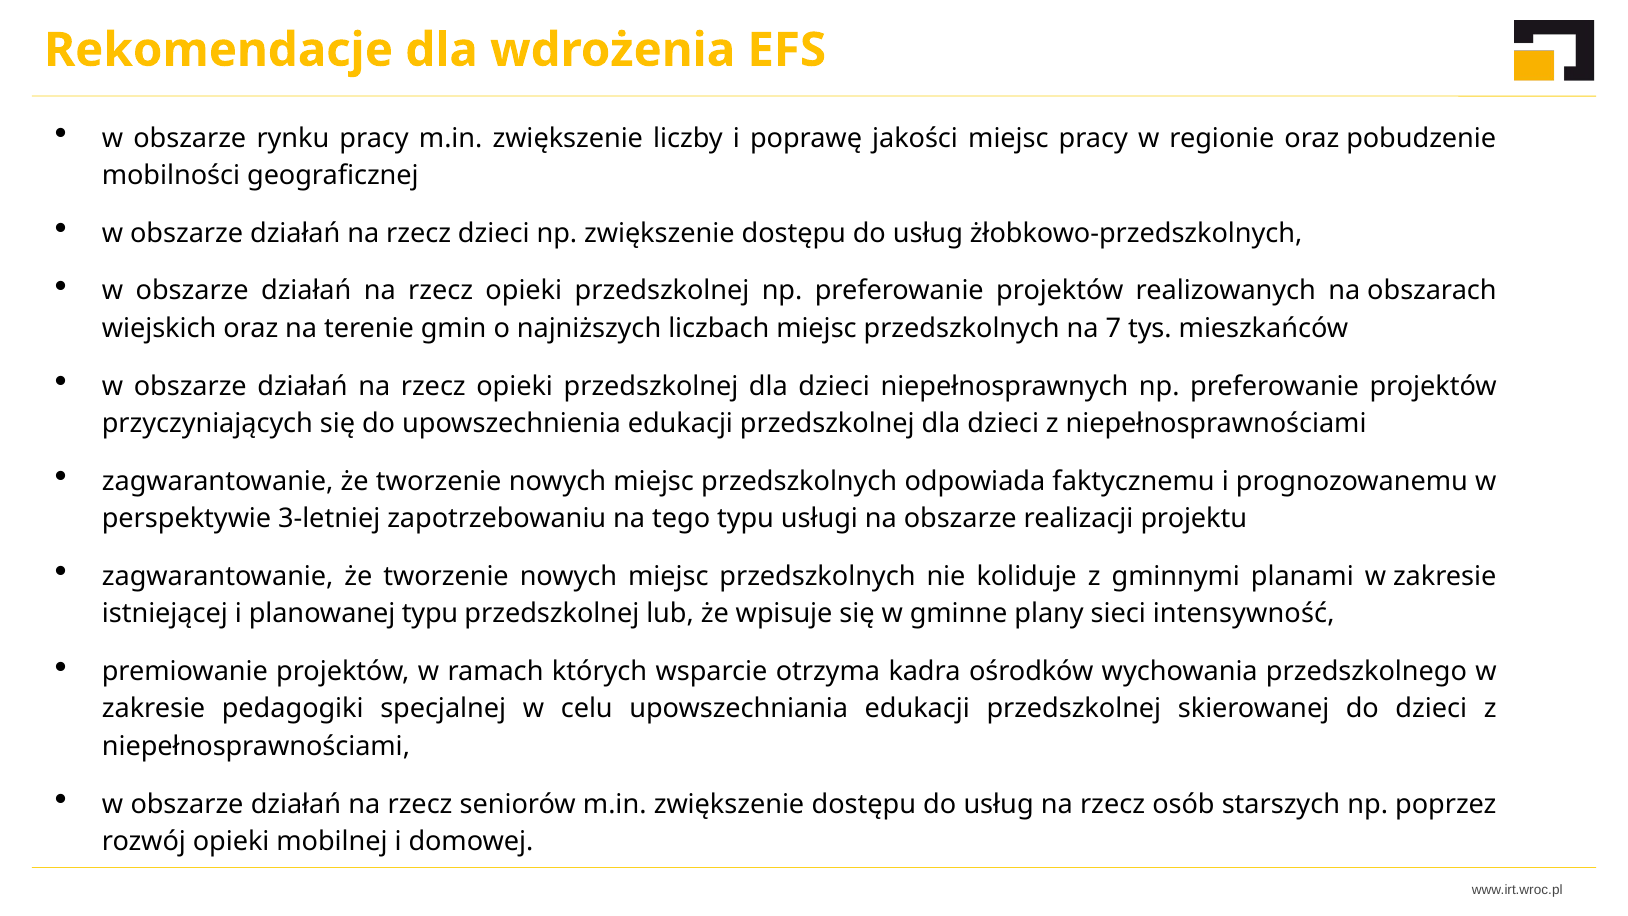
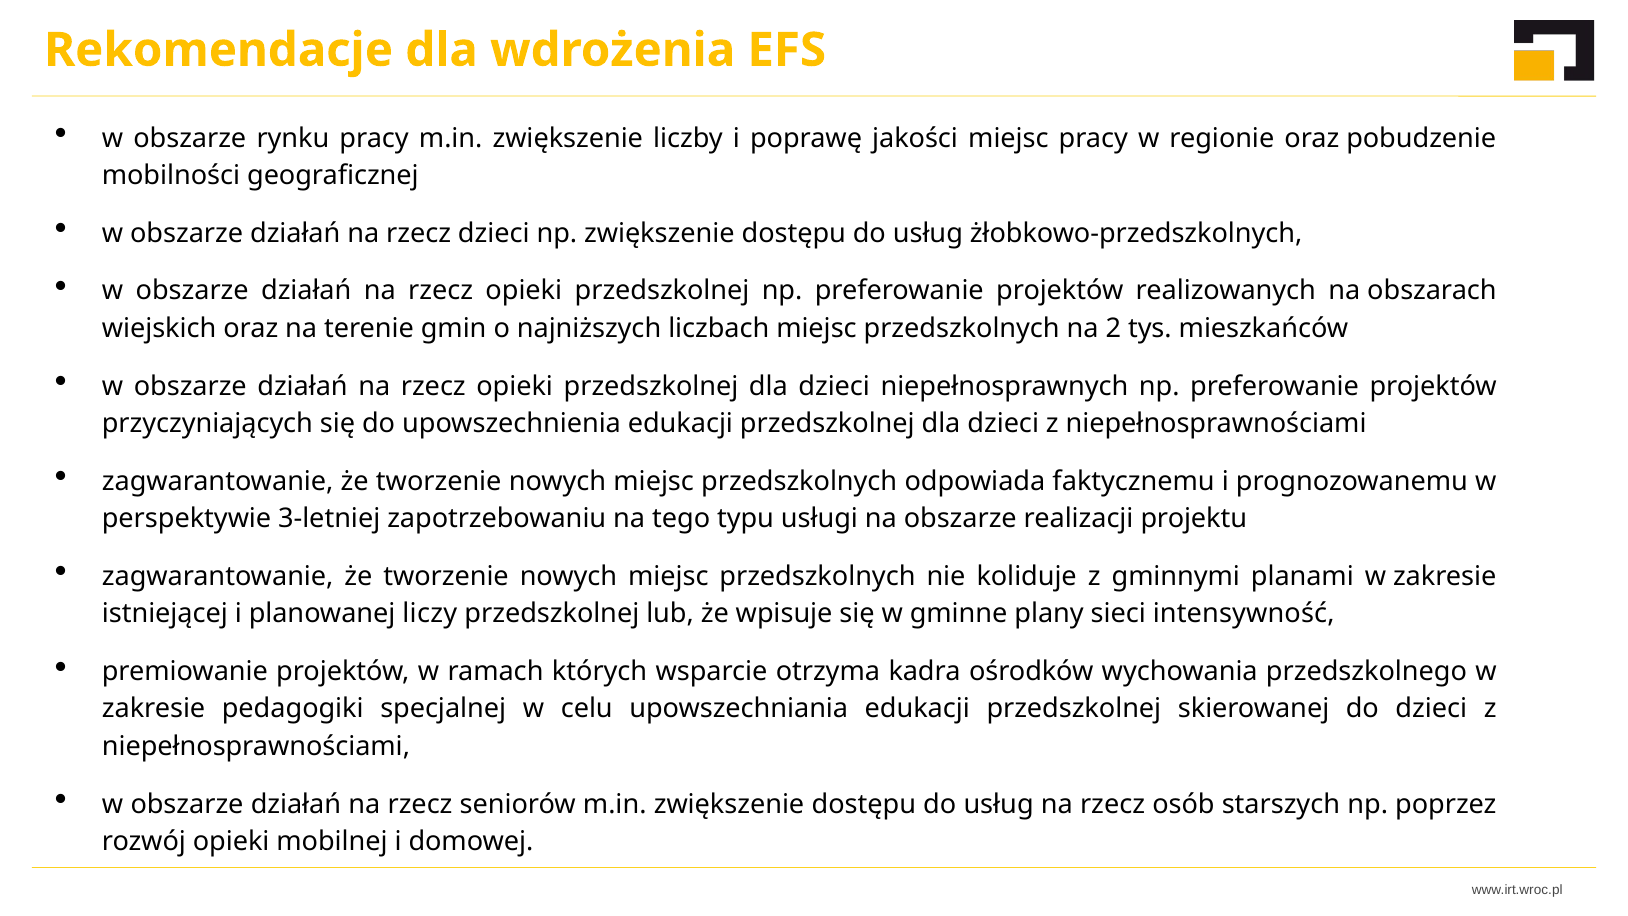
7: 7 -> 2
planowanej typu: typu -> liczy
